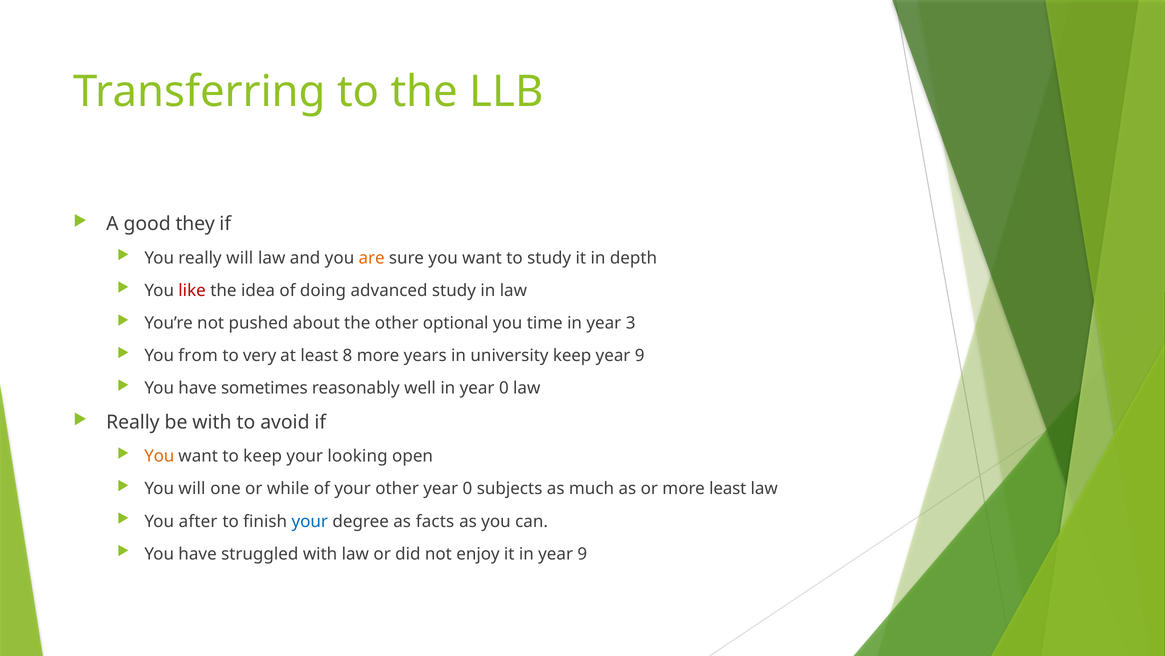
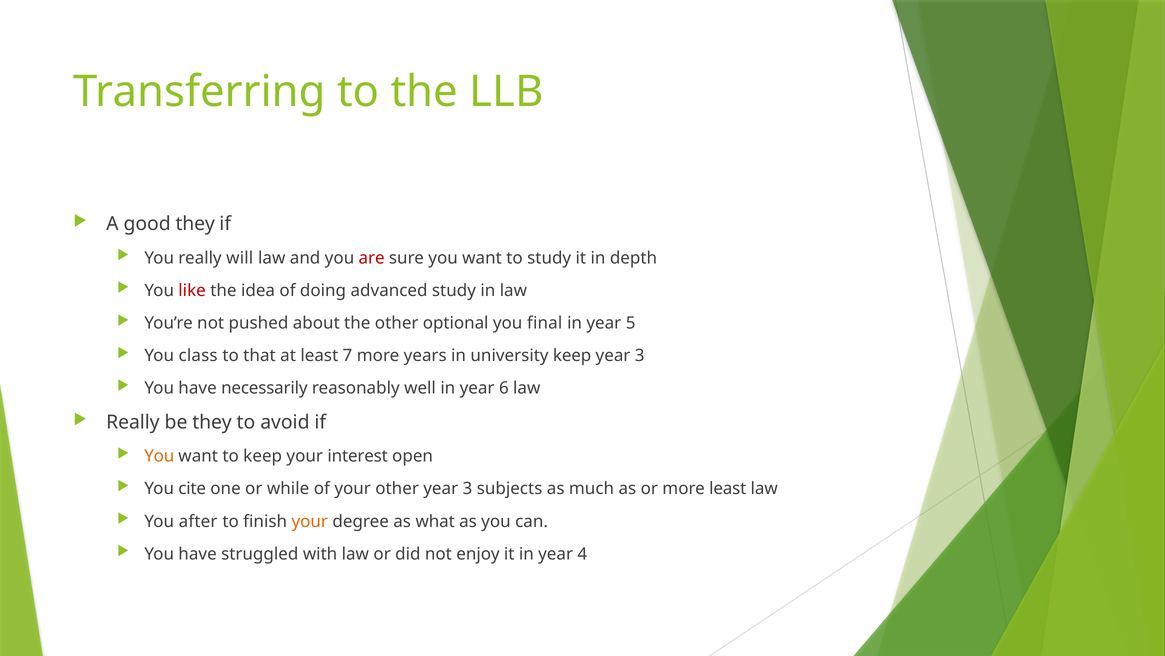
are colour: orange -> red
time: time -> final
3: 3 -> 5
from: from -> class
very: very -> that
8: 8 -> 7
9 at (640, 355): 9 -> 3
sometimes: sometimes -> necessarily
in year 0: 0 -> 6
be with: with -> they
looking: looking -> interest
You will: will -> cite
other year 0: 0 -> 3
your at (310, 521) colour: blue -> orange
facts: facts -> what
in year 9: 9 -> 4
